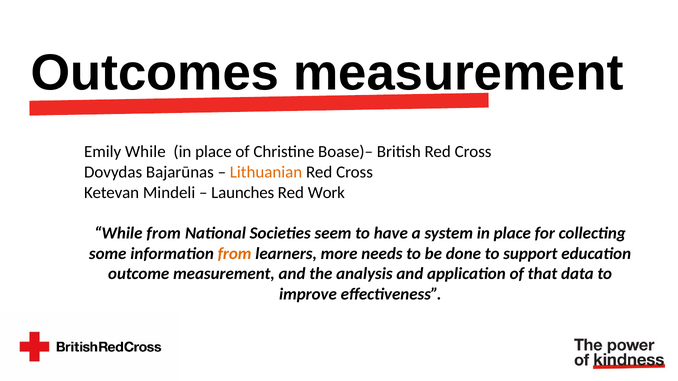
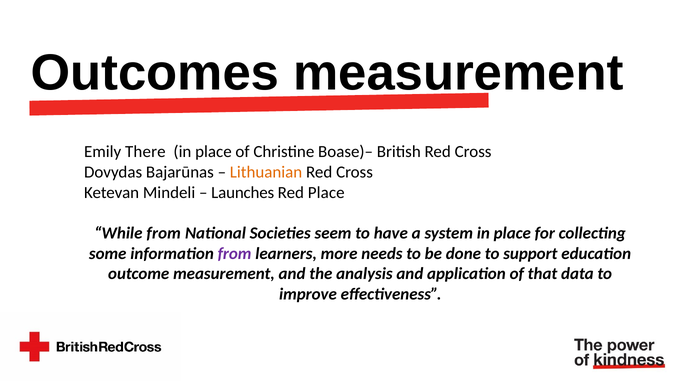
Emily While: While -> There
Red Work: Work -> Place
from at (235, 254) colour: orange -> purple
